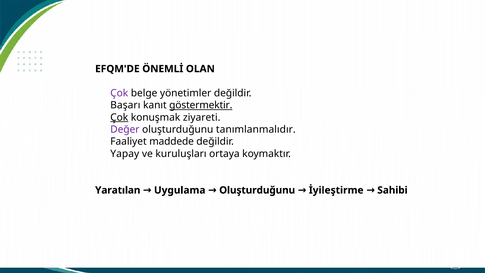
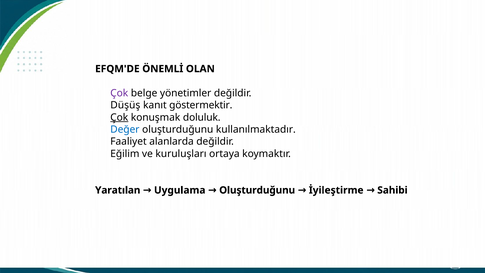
Başarı: Başarı -> Düşüş
göstermektir underline: present -> none
ziyareti: ziyareti -> doluluk
Değer colour: purple -> blue
tanımlanmalıdır: tanımlanmalıdır -> kullanılmaktadır
maddede: maddede -> alanlarda
Yapay: Yapay -> Eğilim
